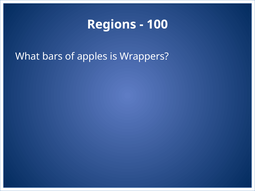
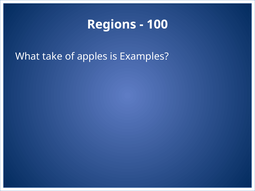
bars: bars -> take
Wrappers: Wrappers -> Examples
